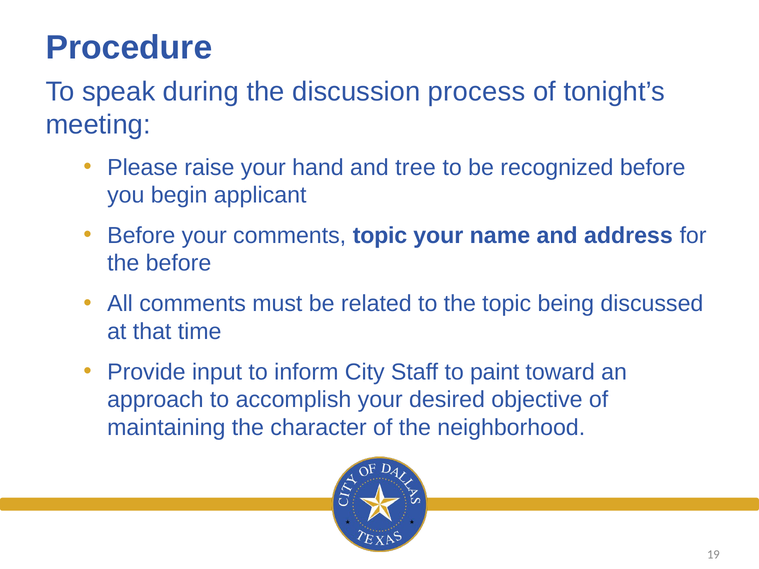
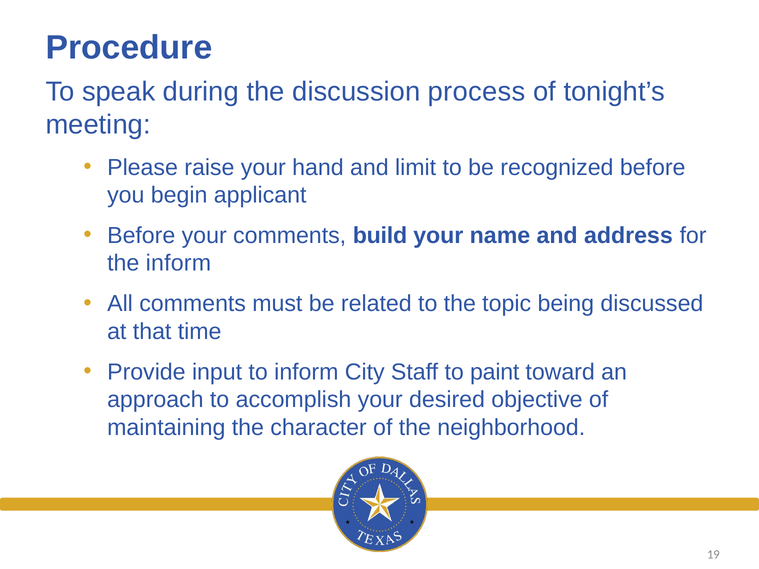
tree: tree -> limit
comments topic: topic -> build
the before: before -> inform
